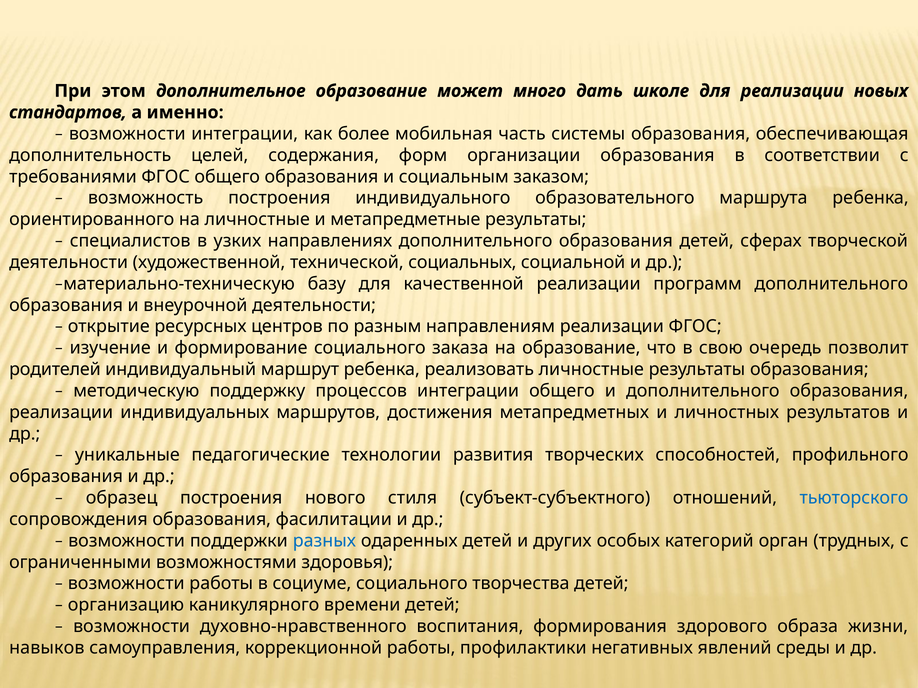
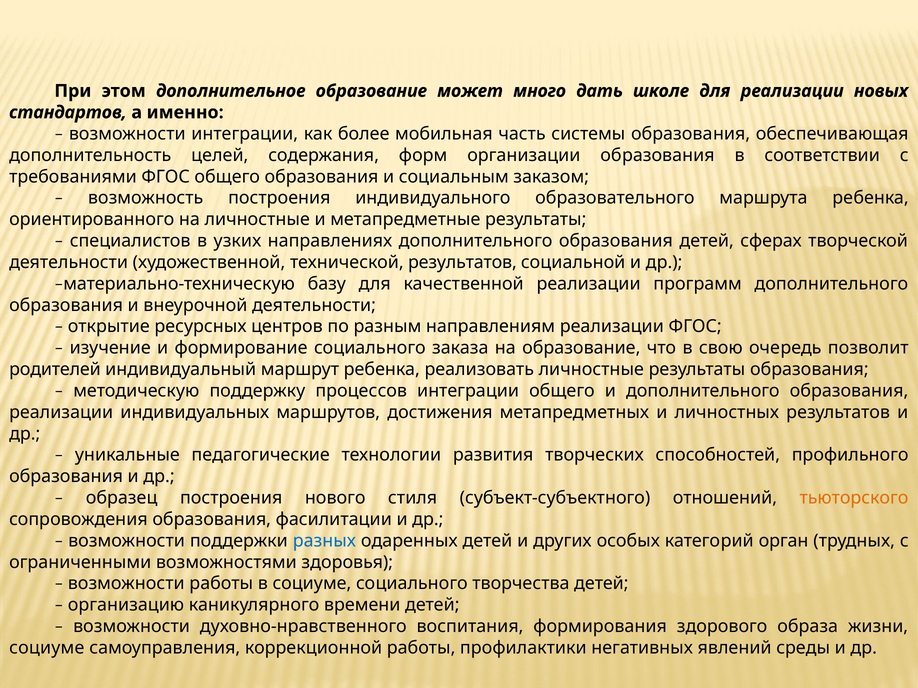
технической социальных: социальных -> результатов
тьюторского colour: blue -> orange
навыков at (47, 648): навыков -> социуме
